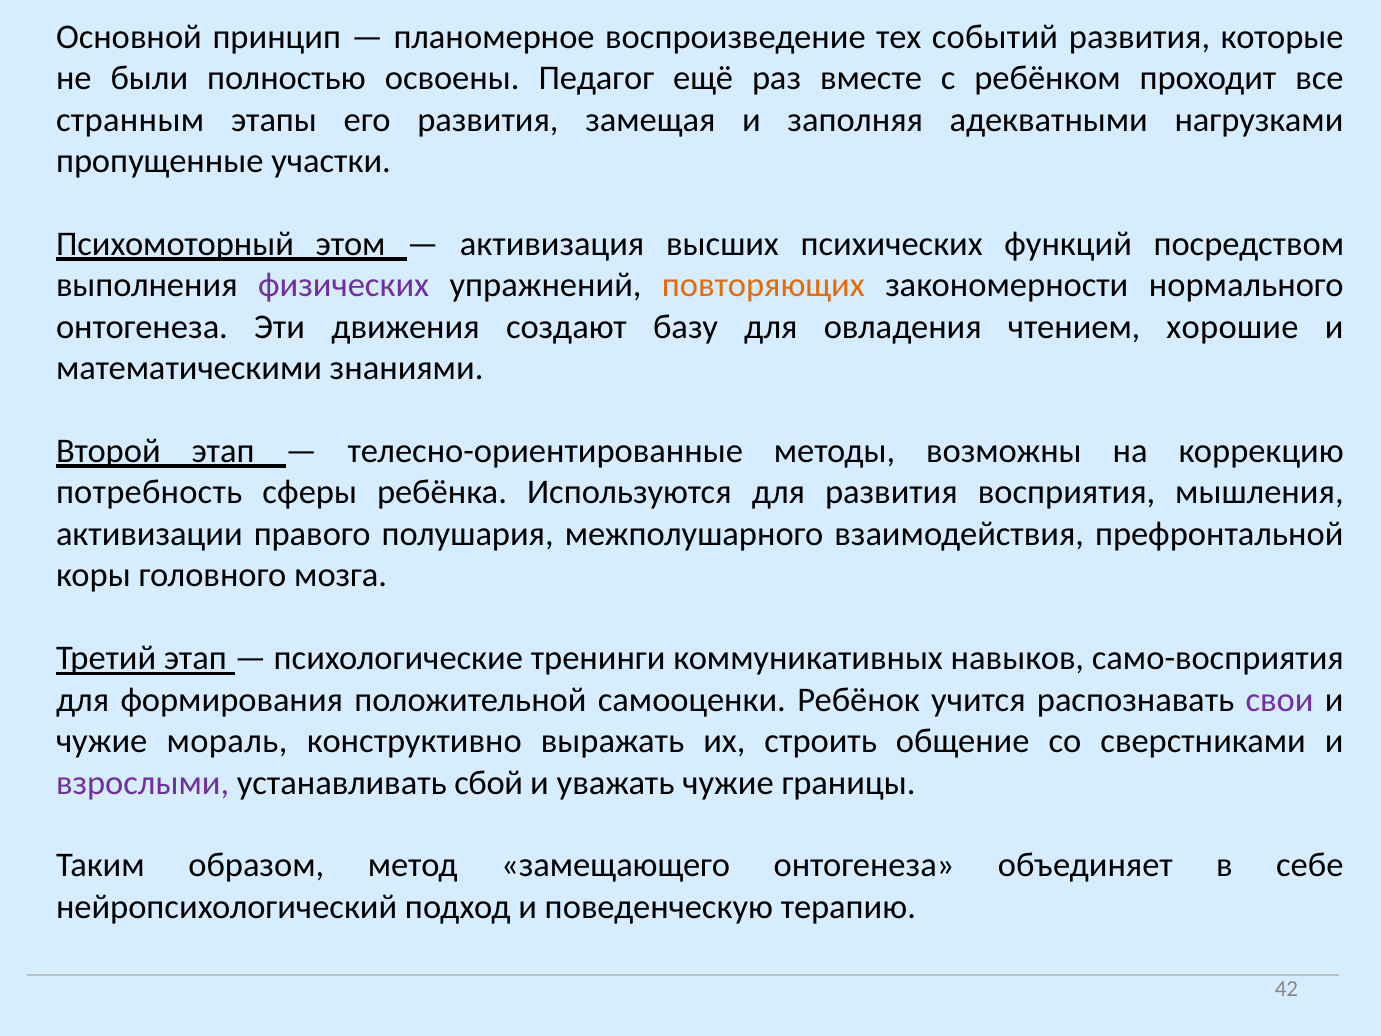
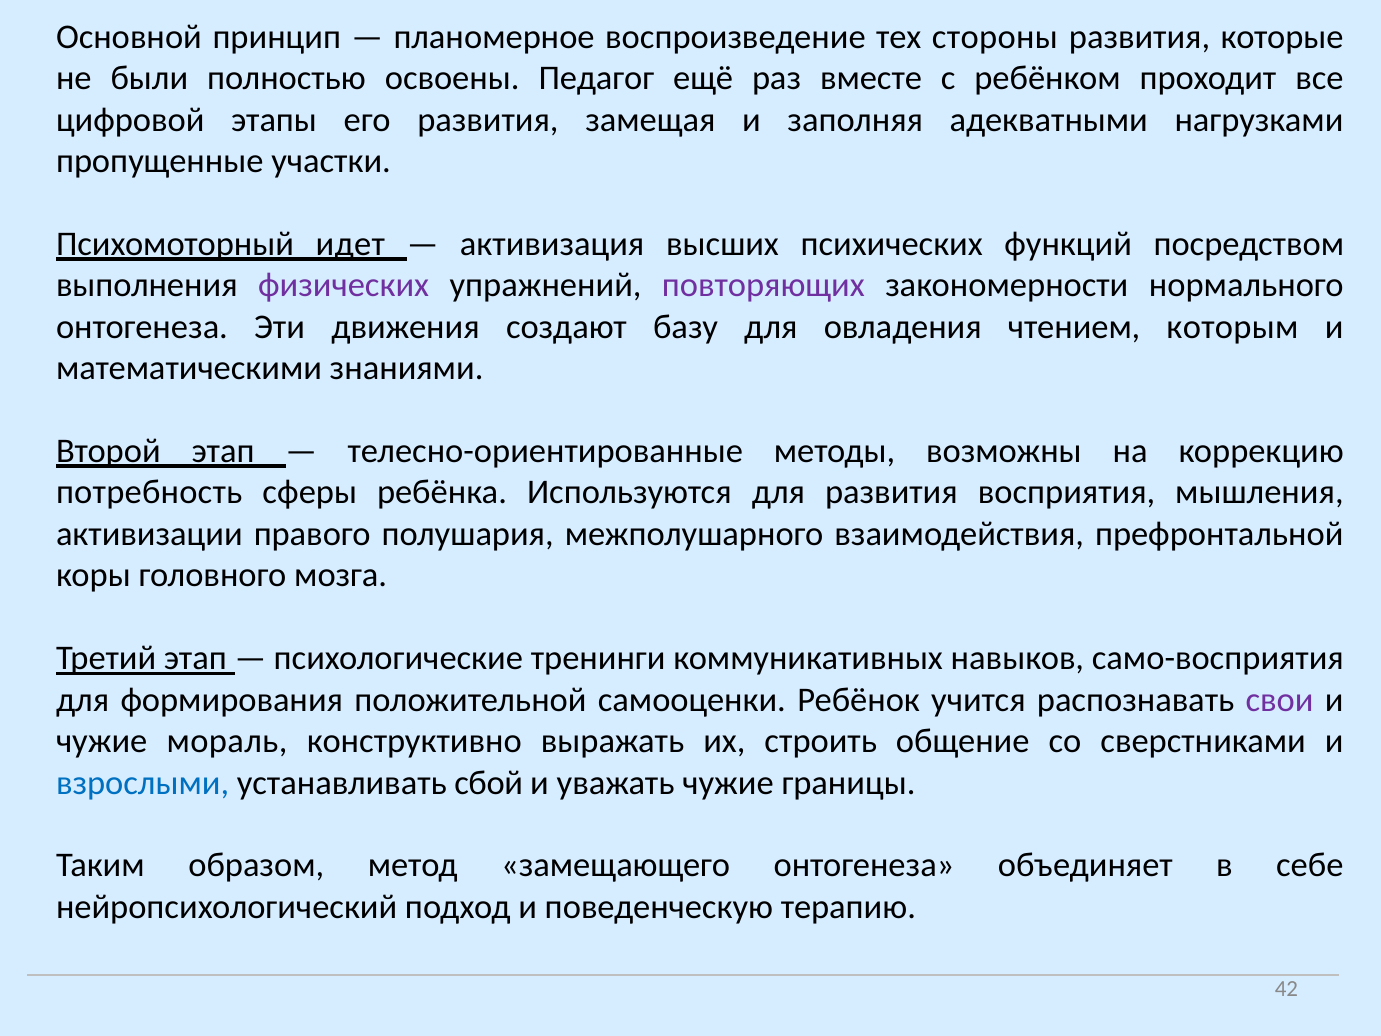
событий: событий -> стороны
странным: странным -> цифровой
этом: этом -> идет
повторяющих colour: orange -> purple
хорошие: хорошие -> которым
взрослыми colour: purple -> blue
